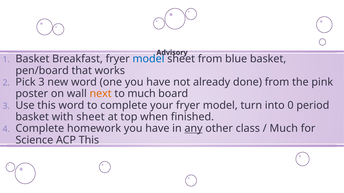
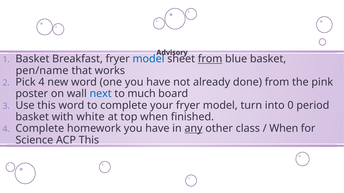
from at (210, 59) underline: none -> present
pen/board: pen/board -> pen/name
Pick 3: 3 -> 4
next colour: orange -> blue
with sheet: sheet -> white
Much at (284, 129): Much -> When
